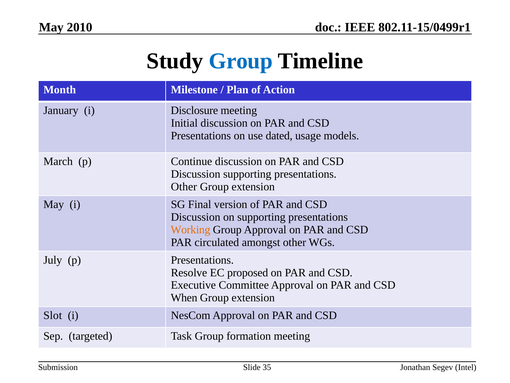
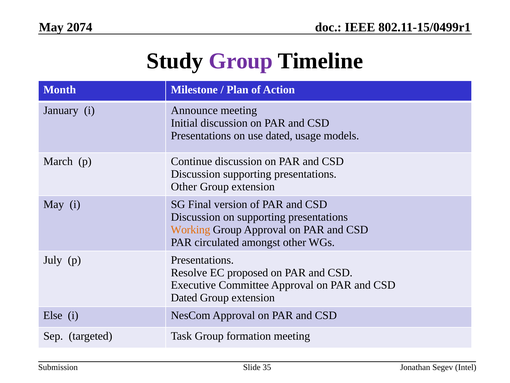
2010: 2010 -> 2074
Group at (241, 61) colour: blue -> purple
Disclosure: Disclosure -> Announce
When at (184, 297): When -> Dated
Slot: Slot -> Else
